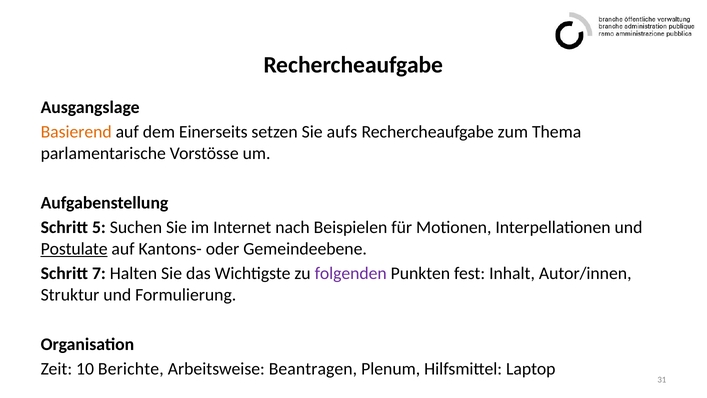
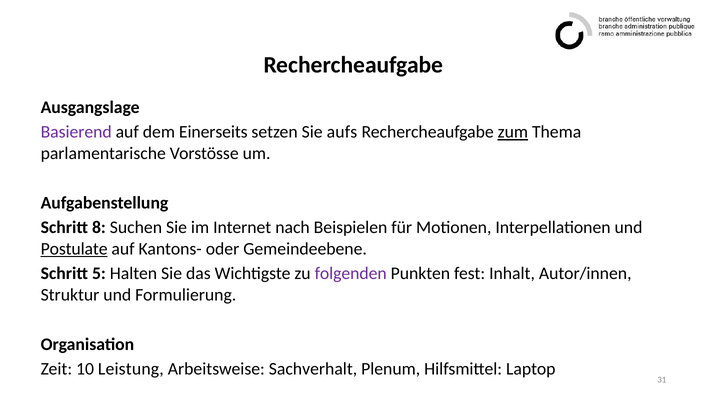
Basierend colour: orange -> purple
zum underline: none -> present
5: 5 -> 8
7: 7 -> 5
Berichte: Berichte -> Leistung
Beantragen: Beantragen -> Sachverhalt
